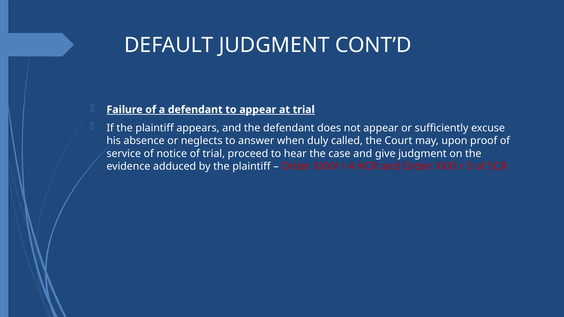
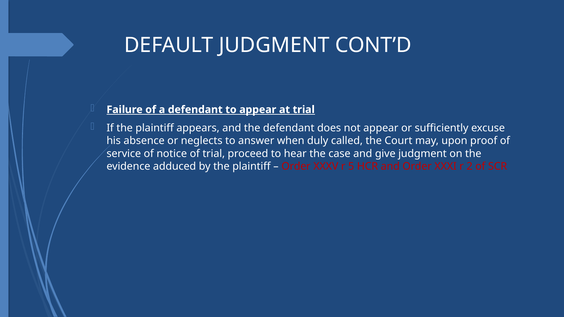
4: 4 -> 5
5: 5 -> 2
